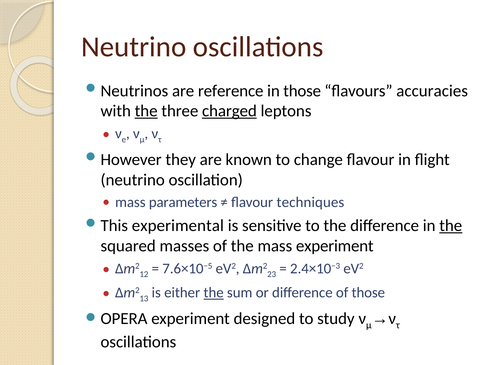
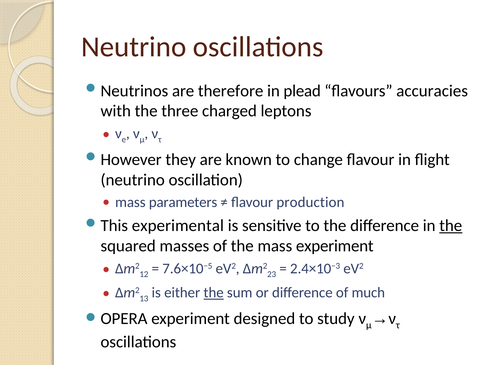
reference: reference -> therefore
in those: those -> plead
the at (146, 111) underline: present -> none
charged underline: present -> none
techniques: techniques -> production
of those: those -> much
